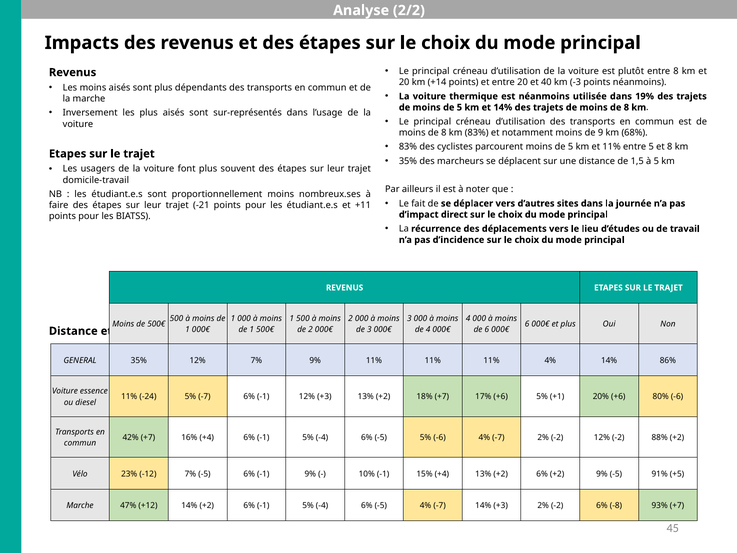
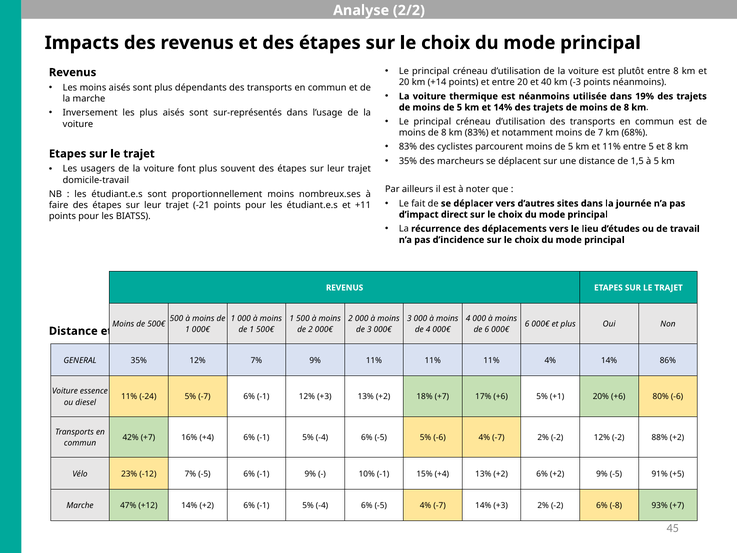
9: 9 -> 7
